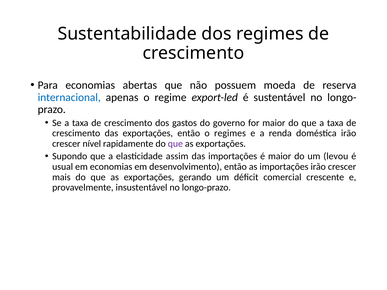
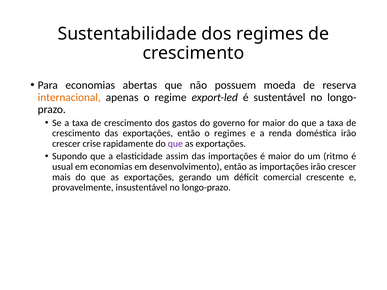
internacional colour: blue -> orange
nível: nível -> crise
levou: levou -> ritmo
